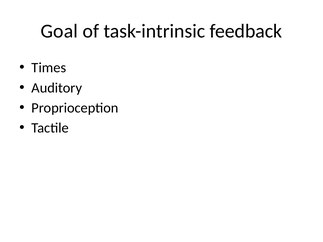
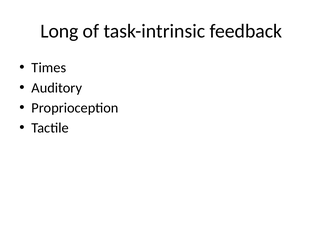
Goal: Goal -> Long
